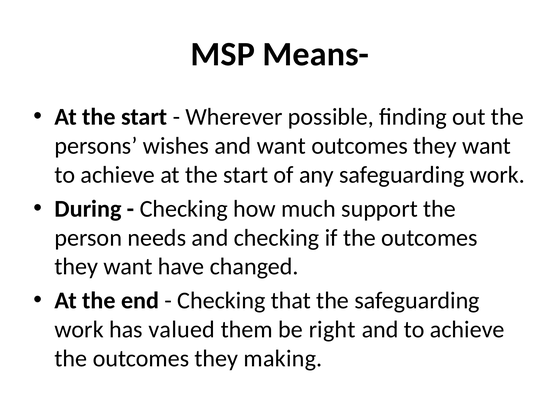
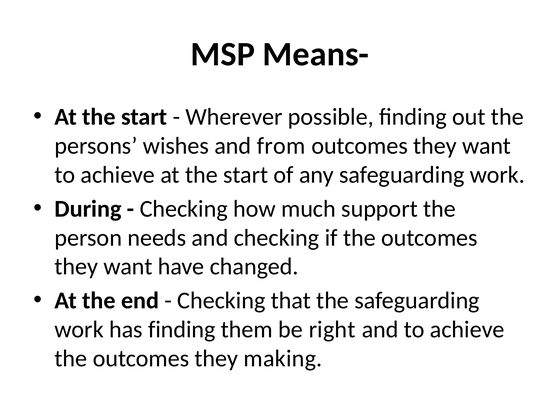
and want: want -> from
has valued: valued -> finding
